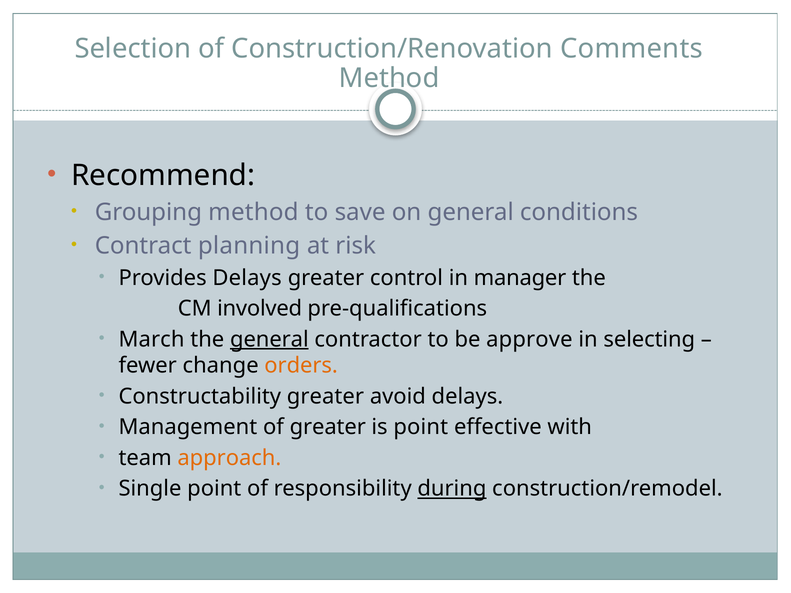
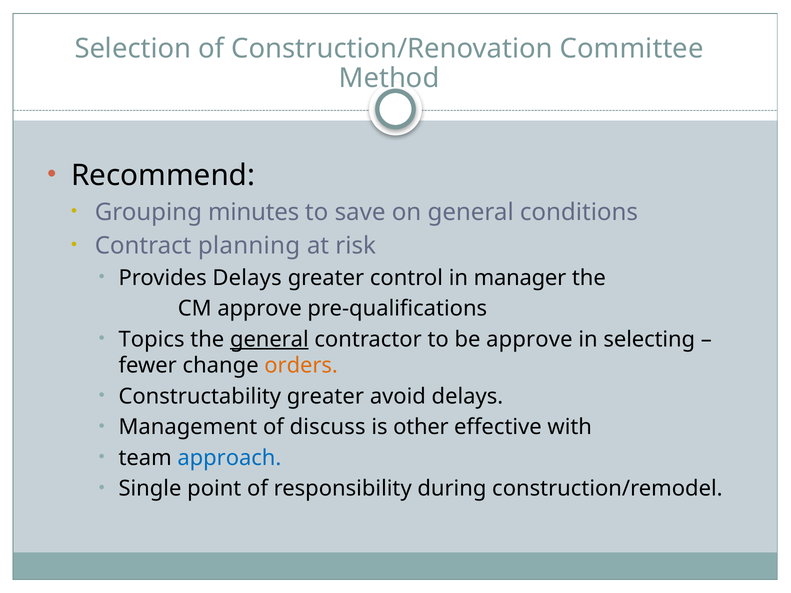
Comments: Comments -> Committee
Grouping method: method -> minutes
CM involved: involved -> approve
March: March -> Topics
of greater: greater -> discuss
is point: point -> other
approach colour: orange -> blue
during underline: present -> none
